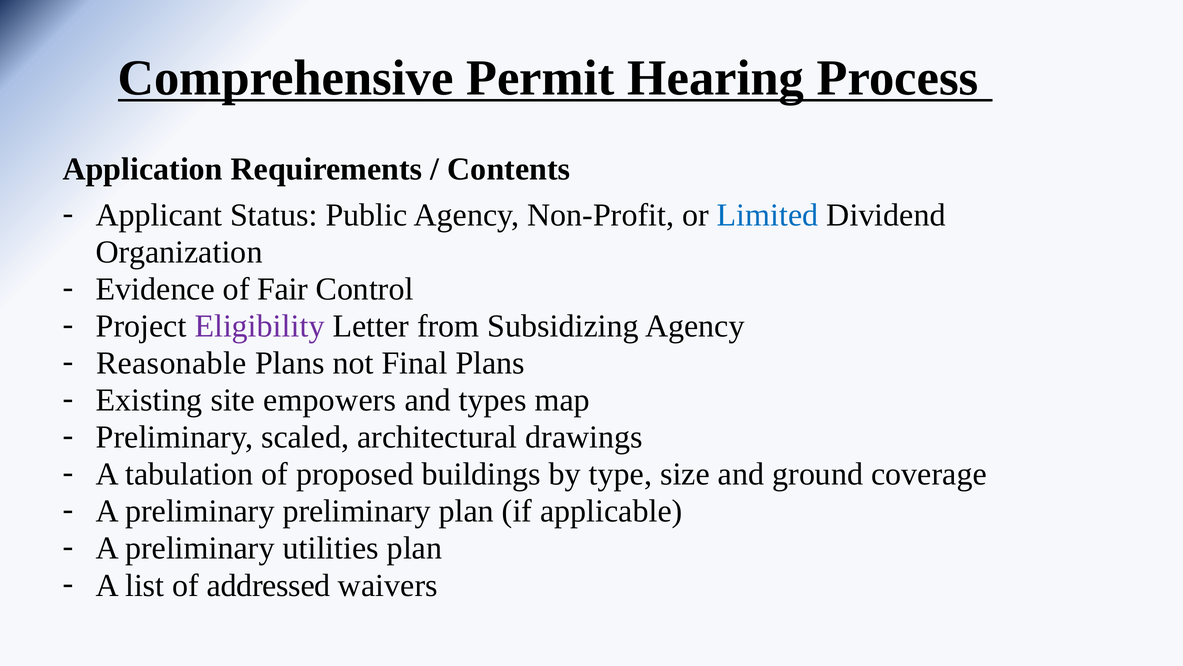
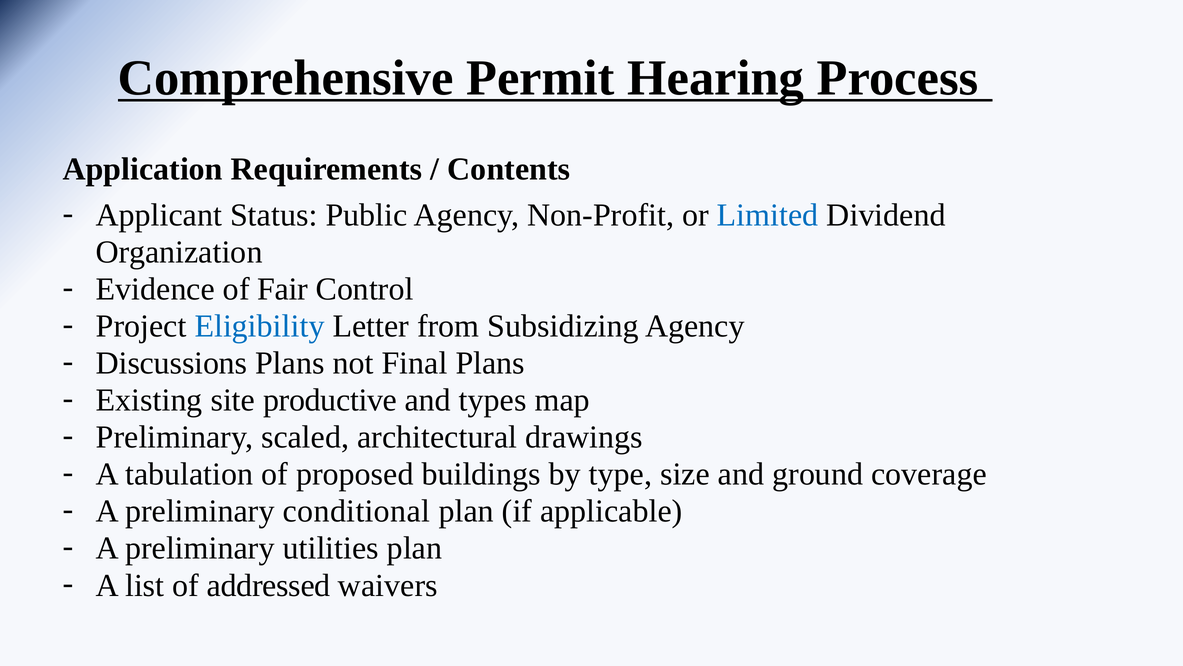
Eligibility colour: purple -> blue
Reasonable: Reasonable -> Discussions
empowers: empowers -> productive
preliminary preliminary: preliminary -> conditional
